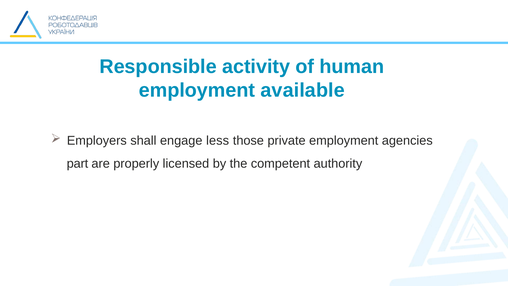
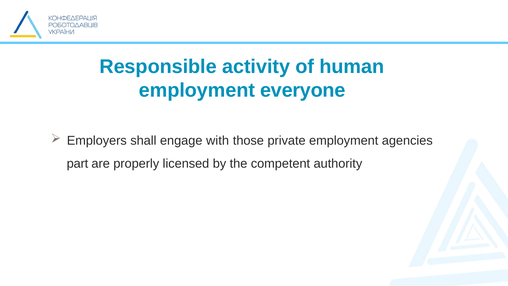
available: available -> everyone
less: less -> with
